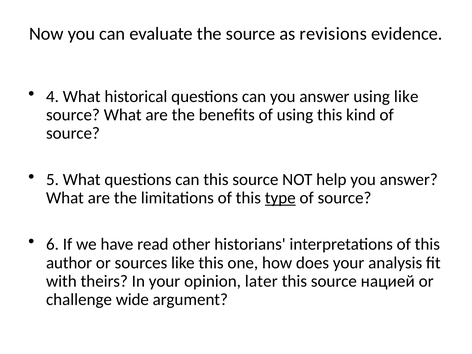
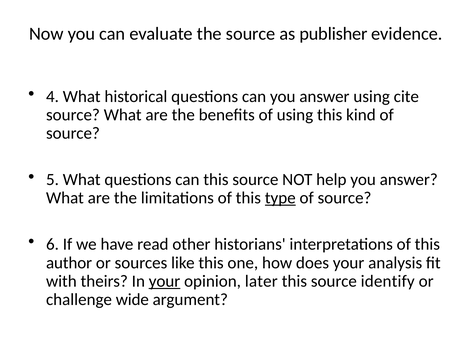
revisions: revisions -> publisher
using like: like -> cite
your at (165, 281) underline: none -> present
нацией: нацией -> identify
